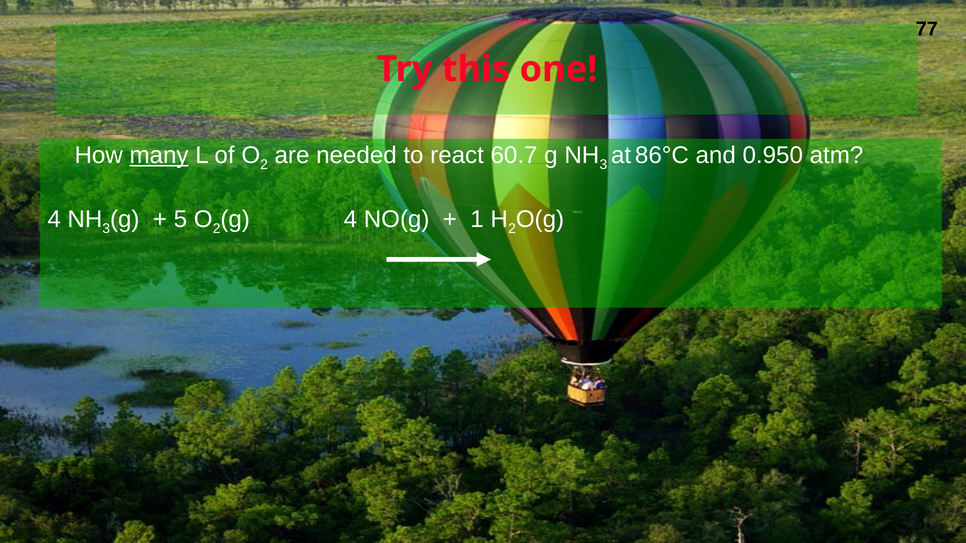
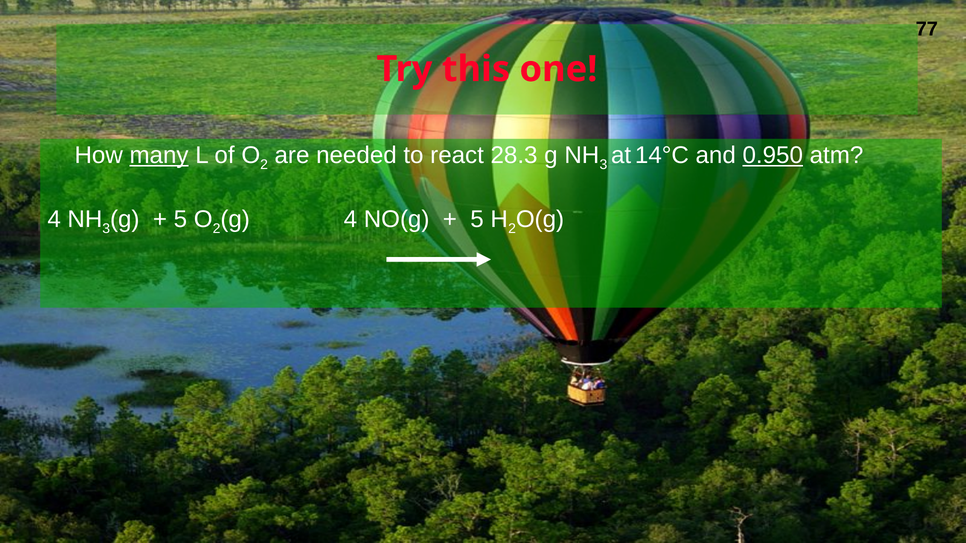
60.7: 60.7 -> 28.3
86°C: 86°C -> 14°C
0.950 underline: none -> present
1 at (477, 220): 1 -> 5
